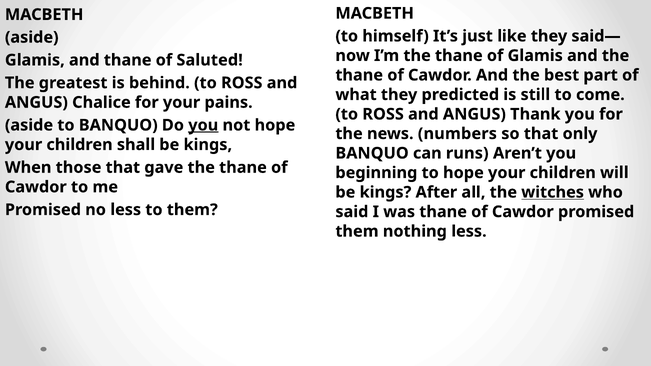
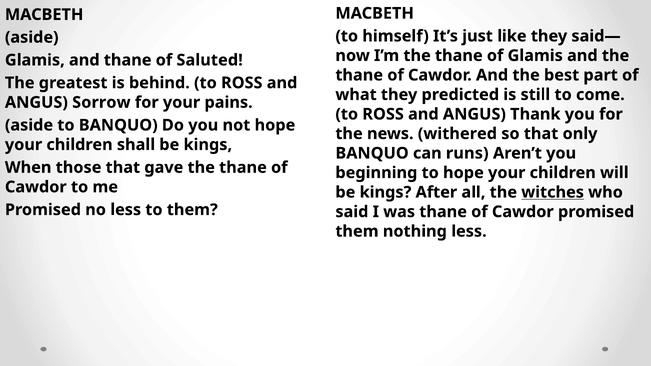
Chalice: Chalice -> Sorrow
you at (203, 125) underline: present -> none
numbers: numbers -> withered
